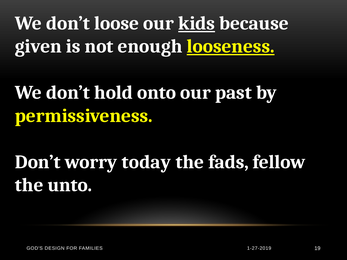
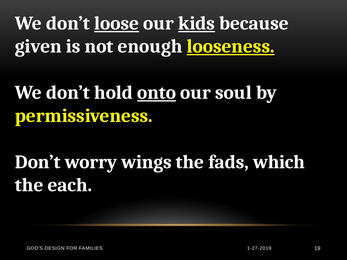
loose underline: none -> present
onto underline: none -> present
past: past -> soul
today: today -> wings
fellow: fellow -> which
unto: unto -> each
